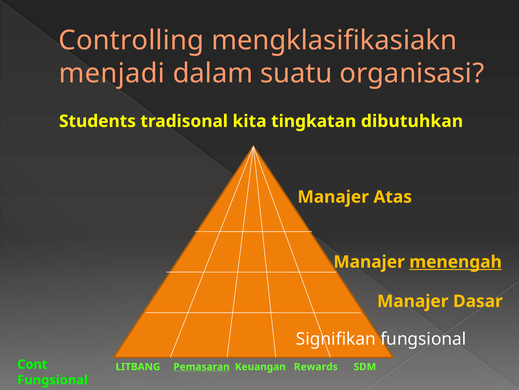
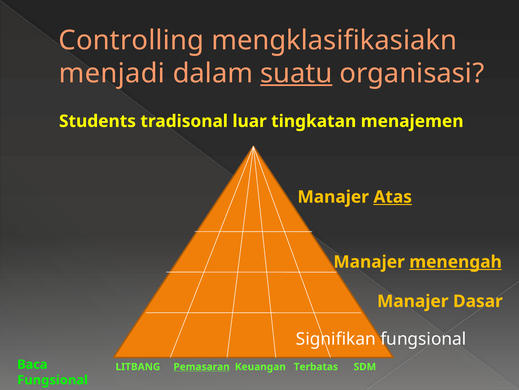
suatu underline: none -> present
kita: kita -> luar
dibutuhkan: dibutuhkan -> menajemen
Atas underline: none -> present
Cont: Cont -> Baca
Rewards: Rewards -> Terbatas
